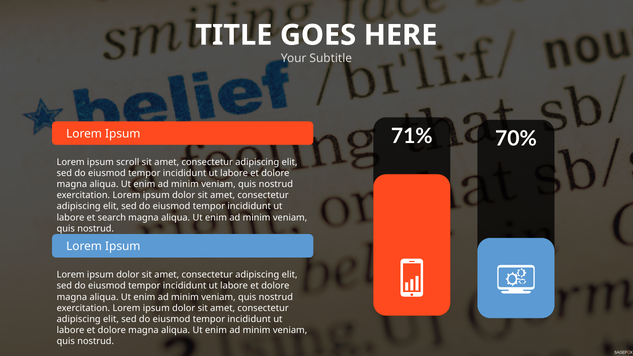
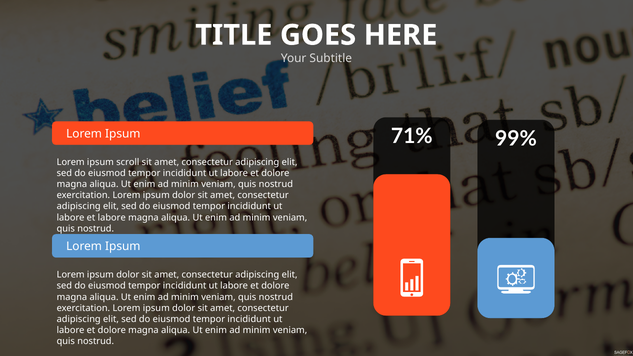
70%: 70% -> 99%
et search: search -> labore
